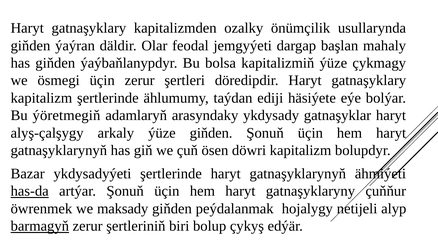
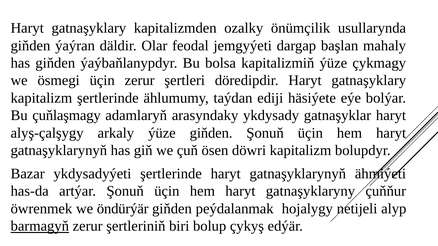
ýöretmegiň: ýöretmegiň -> çuňlaşmagy
has-da underline: present -> none
maksady: maksady -> öndürýär
